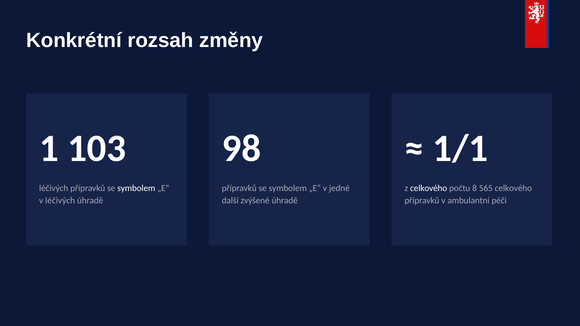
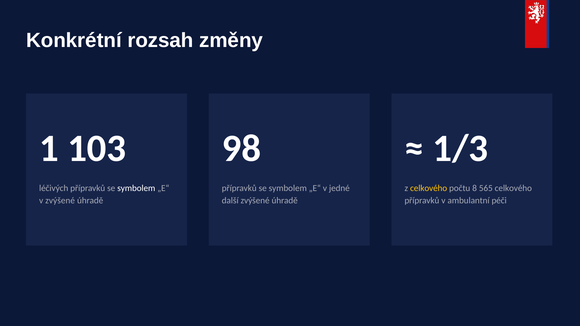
1/1: 1/1 -> 1/3
celkového at (429, 188) colour: white -> yellow
v léčivých: léčivých -> zvýšené
